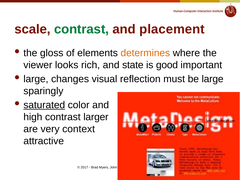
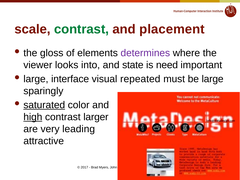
determines colour: orange -> purple
rich: rich -> into
good: good -> need
changes: changes -> interface
reflection: reflection -> repeated
high underline: none -> present
context: context -> leading
